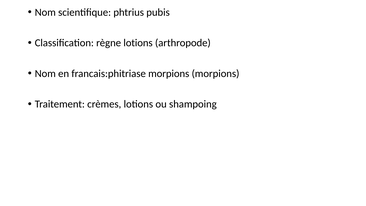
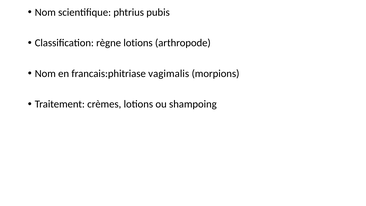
francais:phitriase morpions: morpions -> vagimalis
